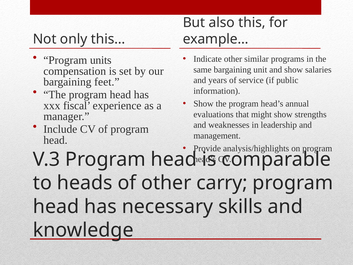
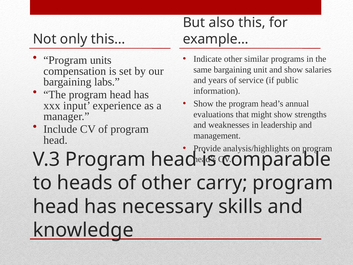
feet: feet -> labs
fiscal: fiscal -> input
